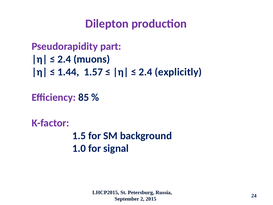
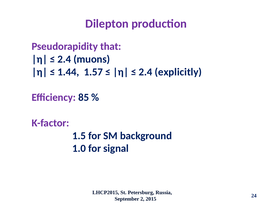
part: part -> that
